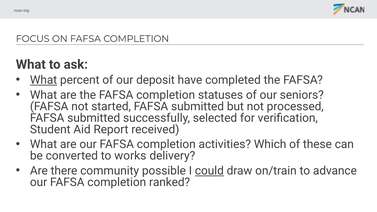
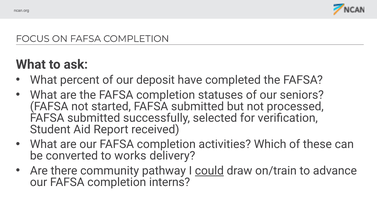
What at (44, 80) underline: present -> none
possible: possible -> pathway
ranked: ranked -> interns
